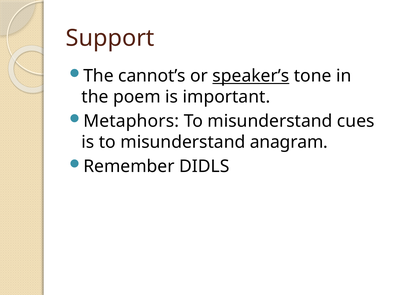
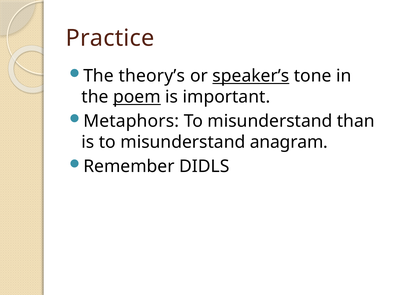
Support: Support -> Practice
cannot’s: cannot’s -> theory’s
poem underline: none -> present
cues: cues -> than
